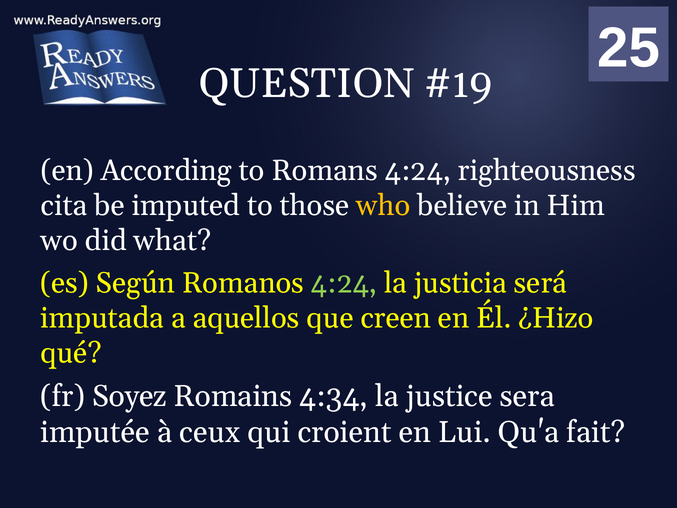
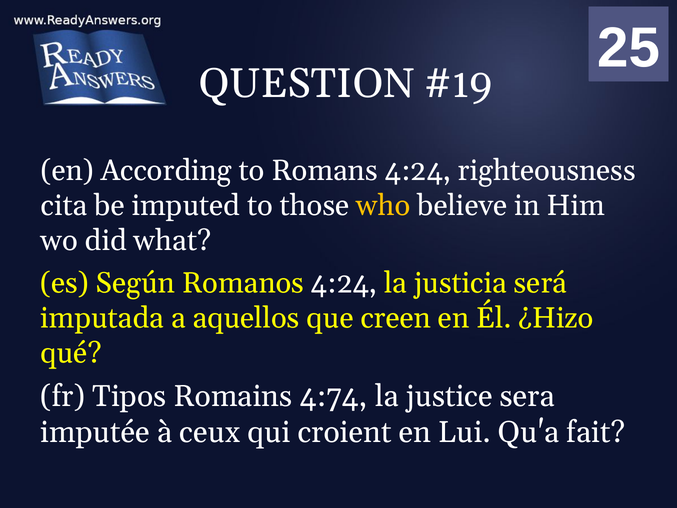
4:24 at (344, 283) colour: light green -> white
Soyez: Soyez -> Tipos
4:34: 4:34 -> 4:74
